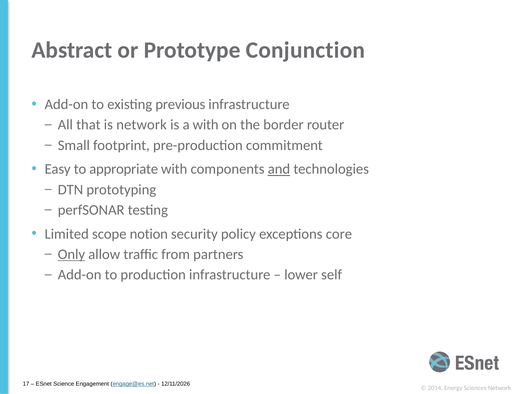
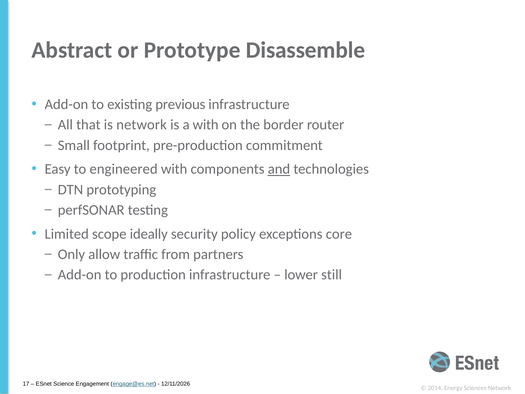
Conjunction: Conjunction -> Disassemble
appropriate: appropriate -> engineered
notion: notion -> ideally
Only underline: present -> none
self: self -> still
